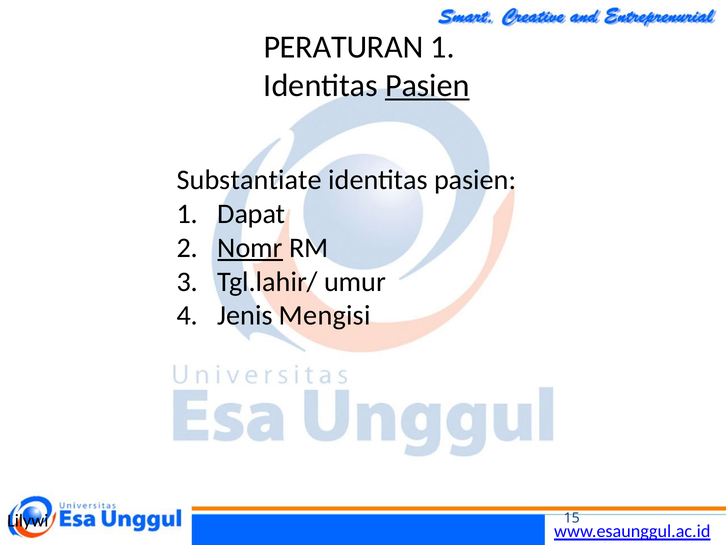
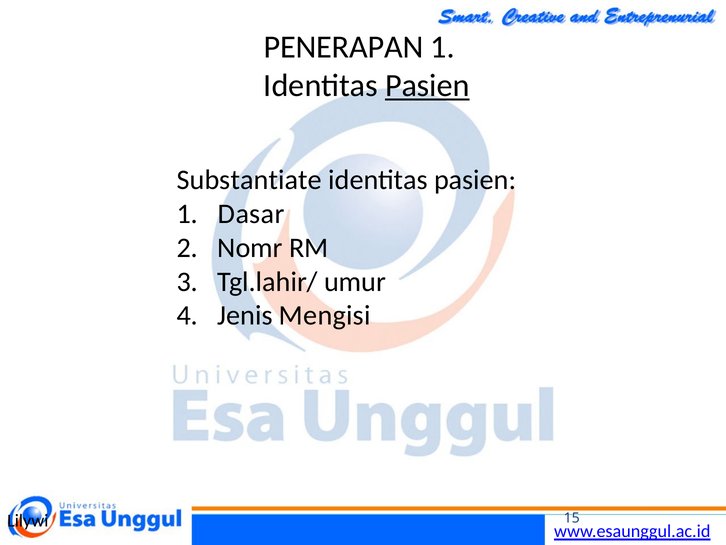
PERATURAN: PERATURAN -> PENERAPAN
Dapat: Dapat -> Dasar
Nomr underline: present -> none
